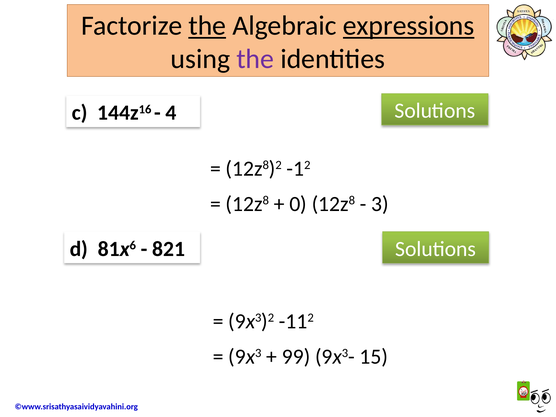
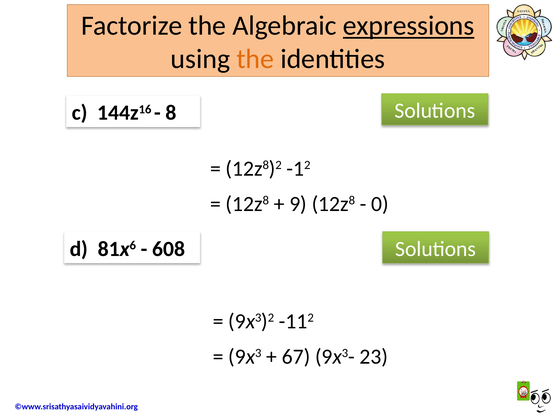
the at (207, 26) underline: present -> none
the at (255, 59) colour: purple -> orange
4: 4 -> 8
0: 0 -> 9
3: 3 -> 0
821: 821 -> 608
99: 99 -> 67
15: 15 -> 23
